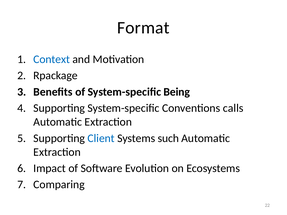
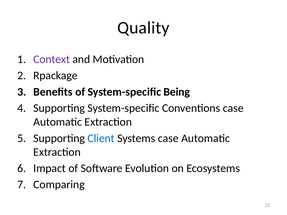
Format: Format -> Quality
Context colour: blue -> purple
Conventions calls: calls -> case
Systems such: such -> case
